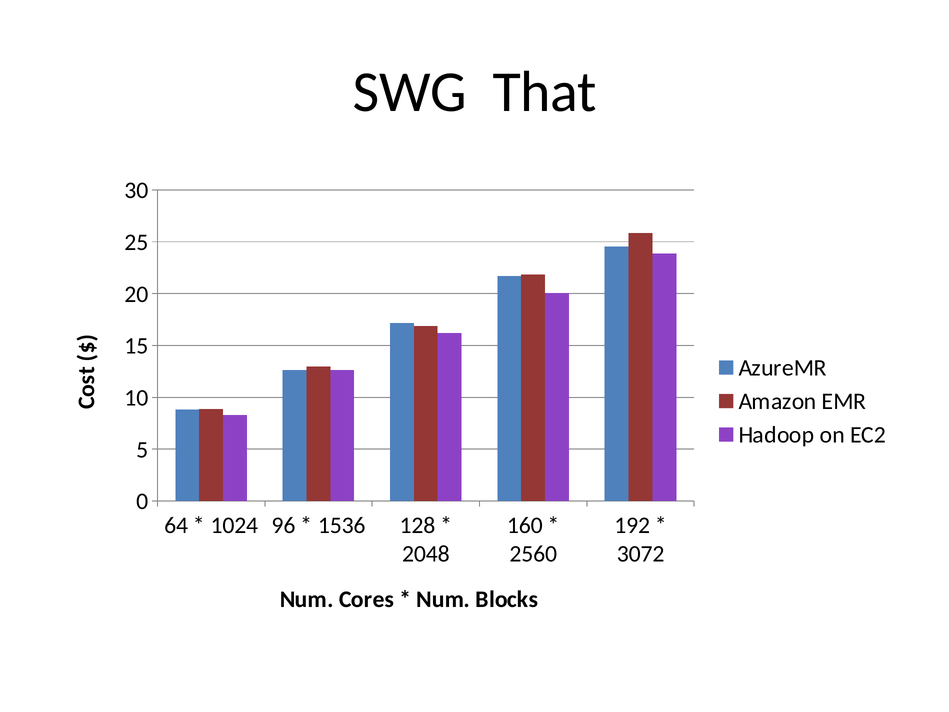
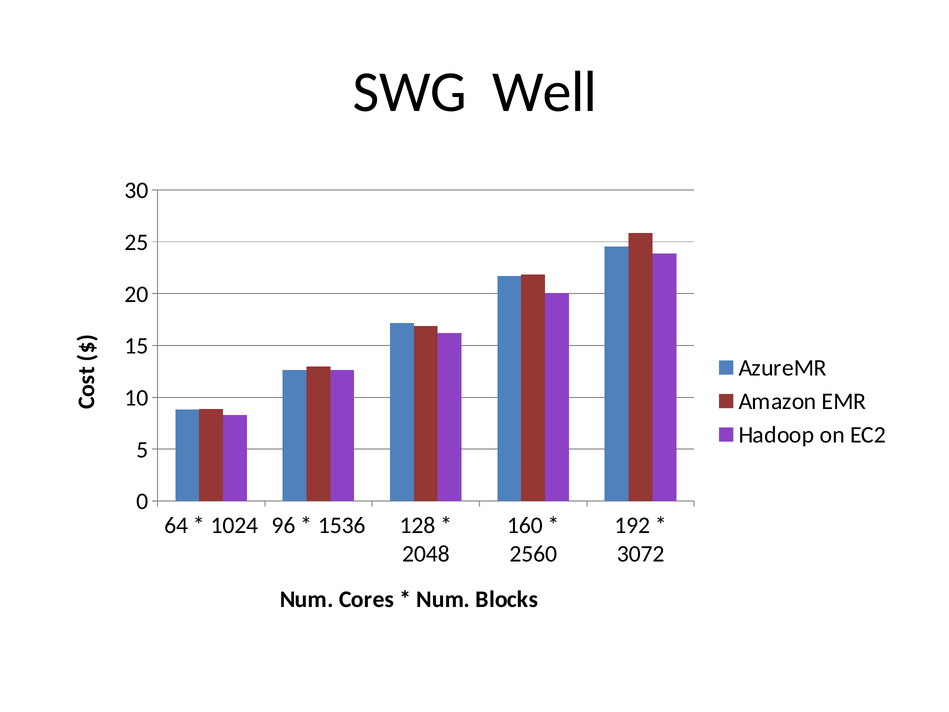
That: That -> Well
